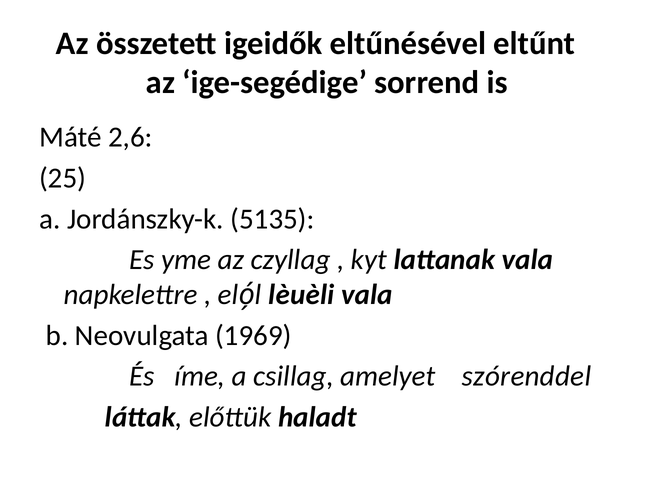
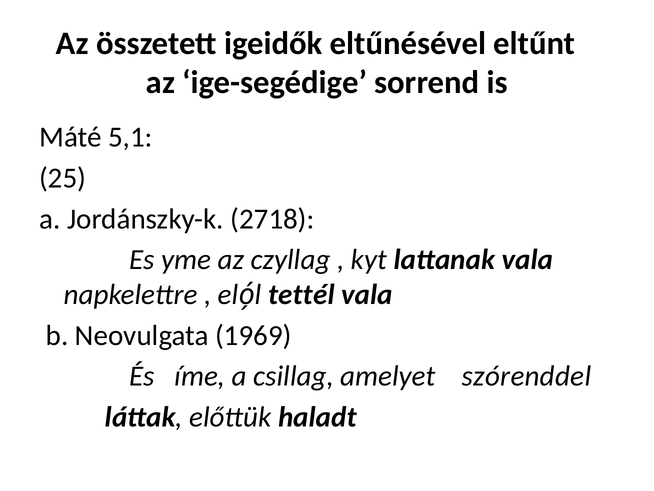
2,6: 2,6 -> 5,1
5135: 5135 -> 2718
lèuèli: lèuèli -> tettél
